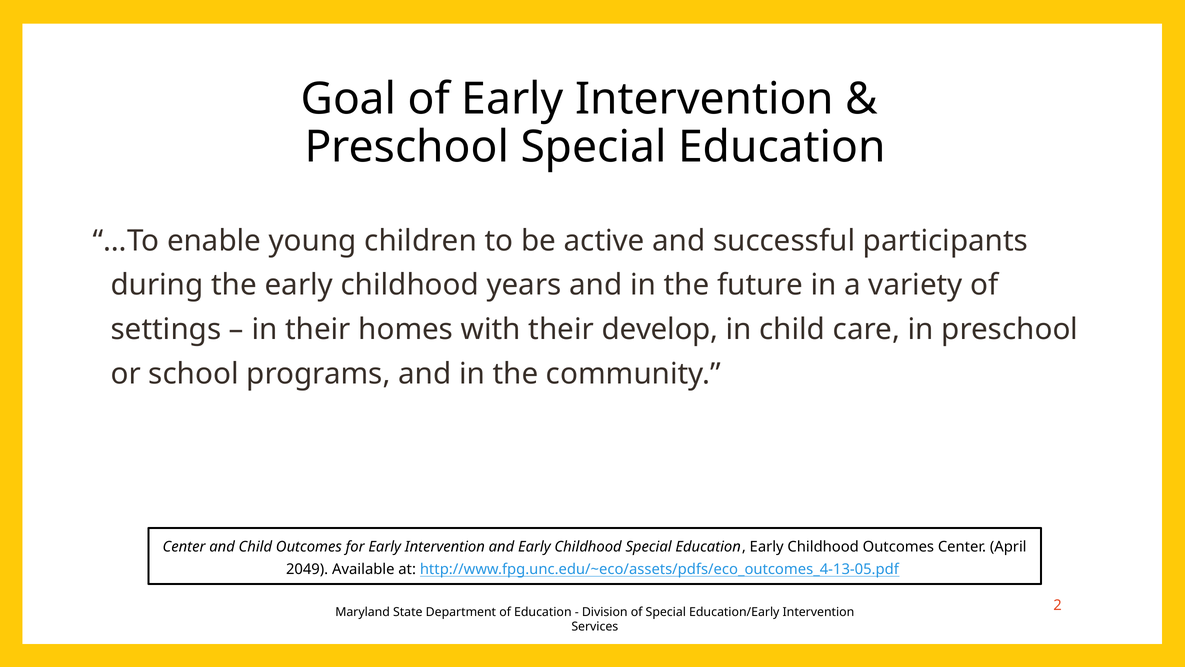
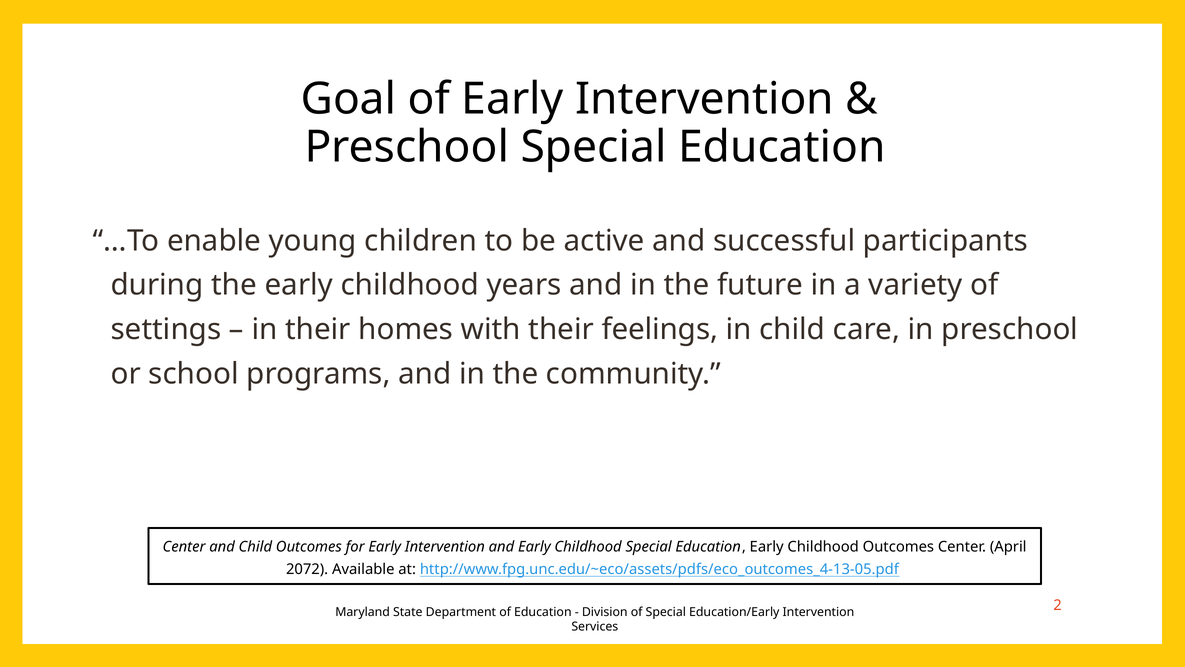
develop: develop -> feelings
2049: 2049 -> 2072
